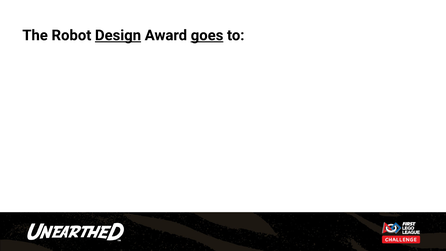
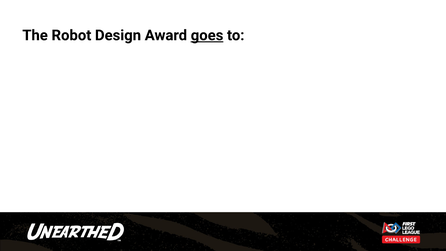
Design underline: present -> none
